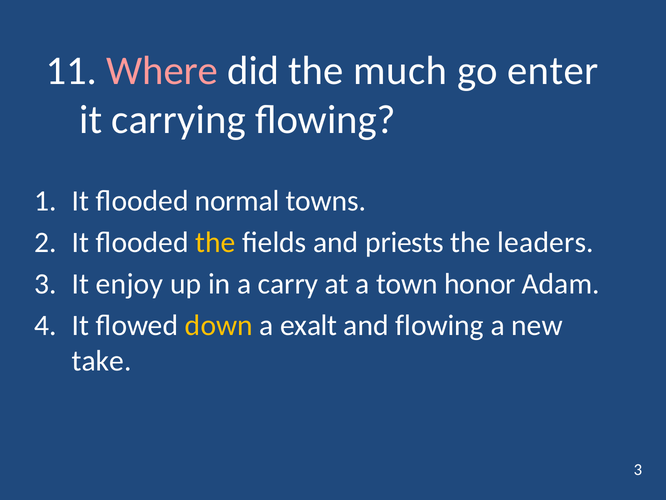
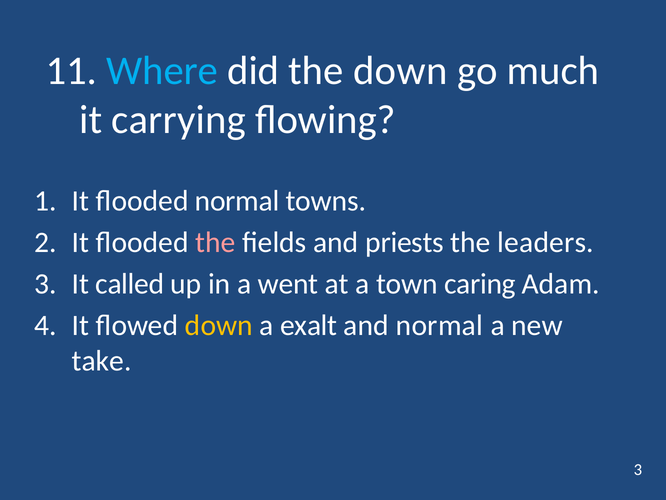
Where colour: pink -> light blue
the much: much -> down
enter: enter -> much
the at (215, 242) colour: yellow -> pink
enjoy: enjoy -> called
carry: carry -> went
honor: honor -> caring
and flowing: flowing -> normal
